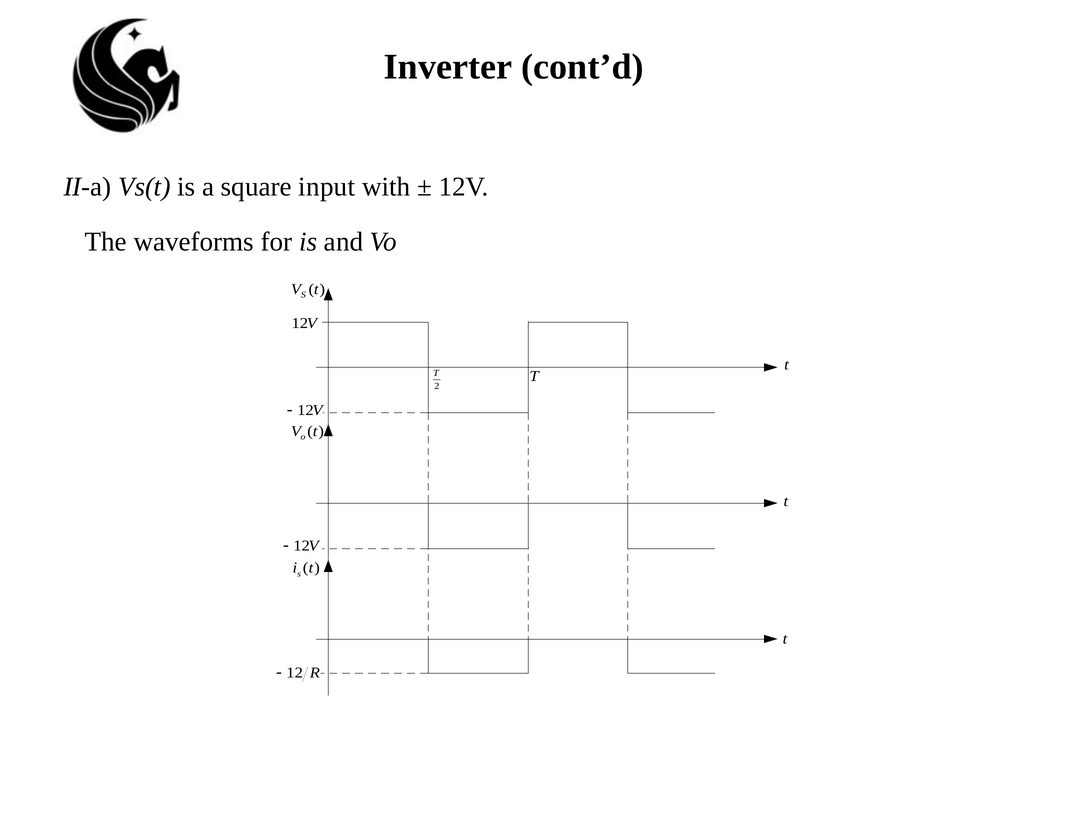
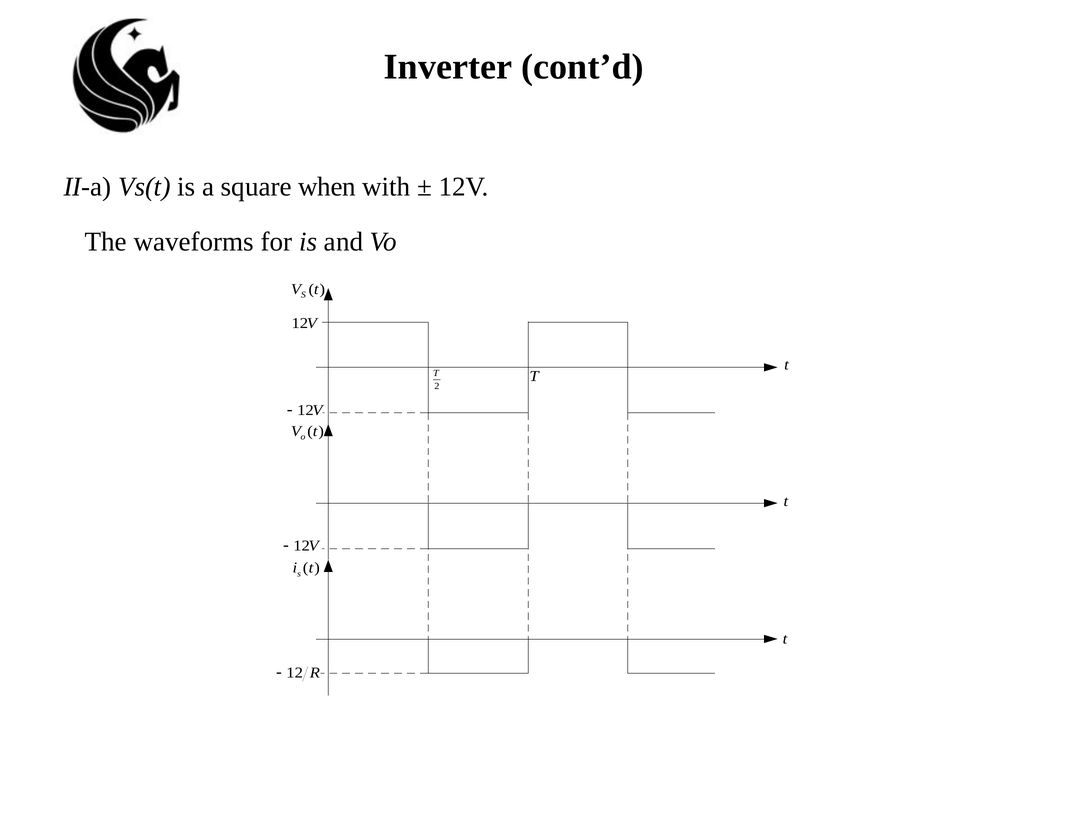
input: input -> when
